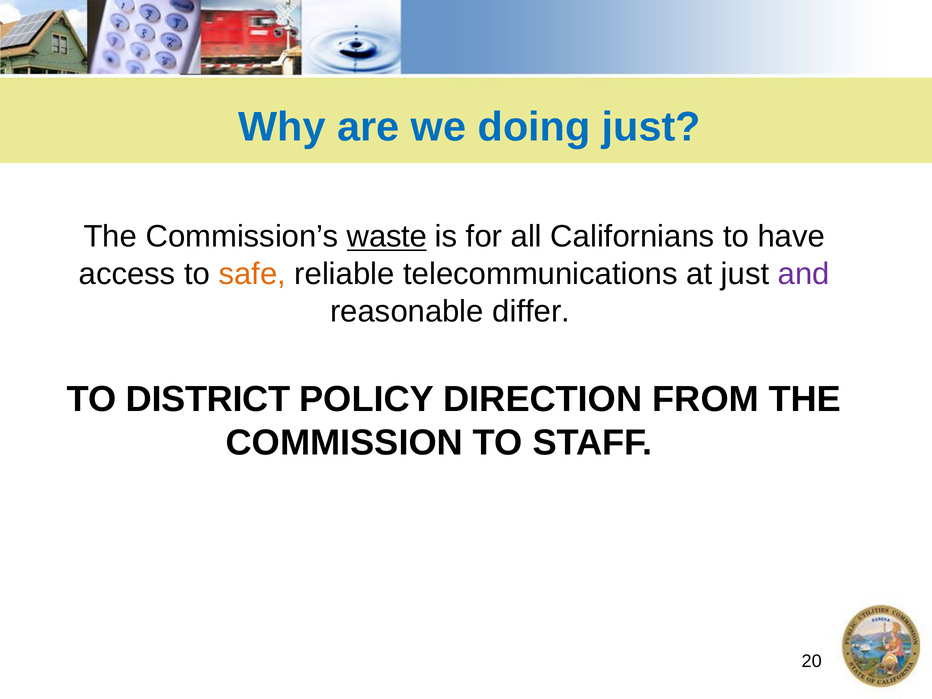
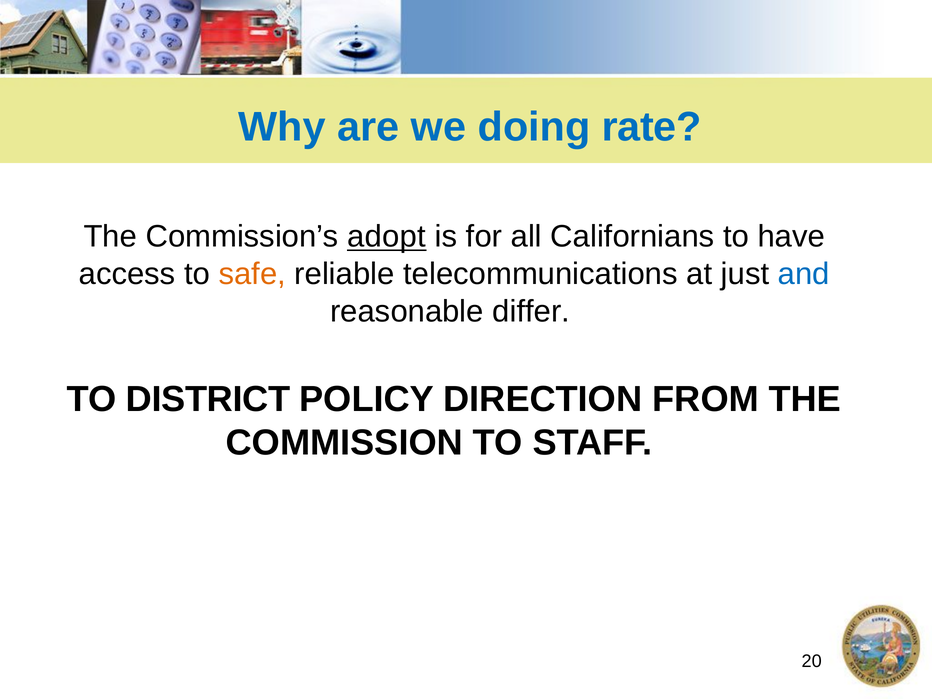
doing just: just -> rate
waste: waste -> adopt
and colour: purple -> blue
